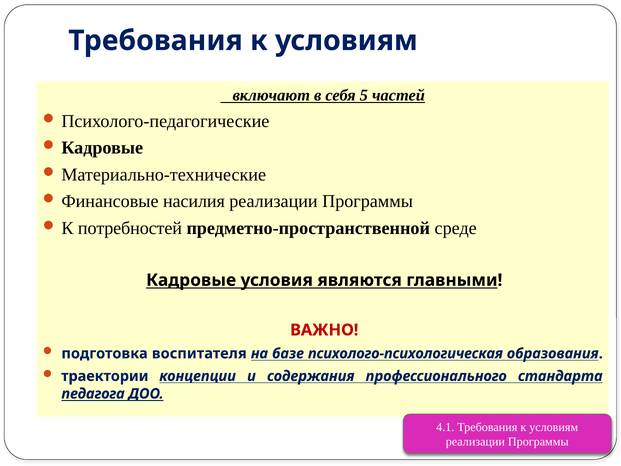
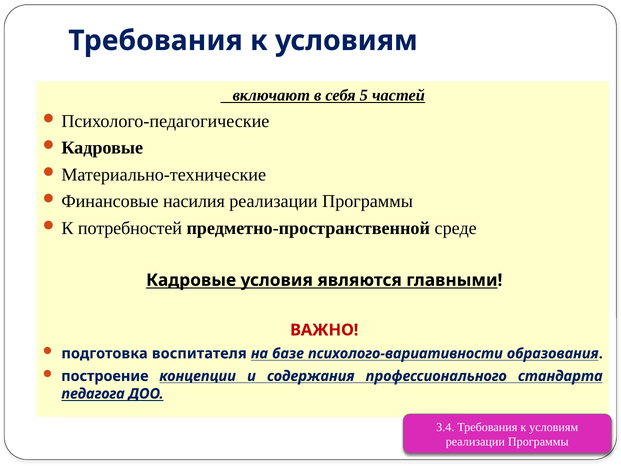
психолого-психологическая: психолого-психологическая -> психолого-вариативности
траектории: траектории -> построение
4.1: 4.1 -> 3.4
